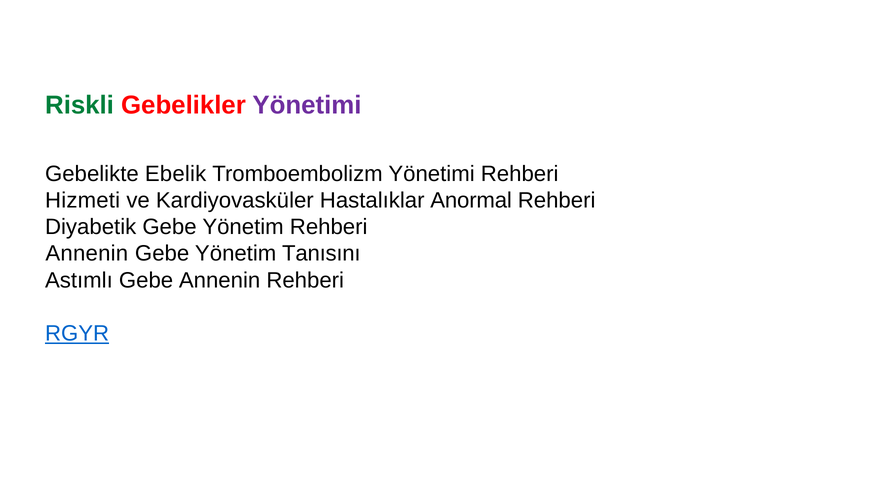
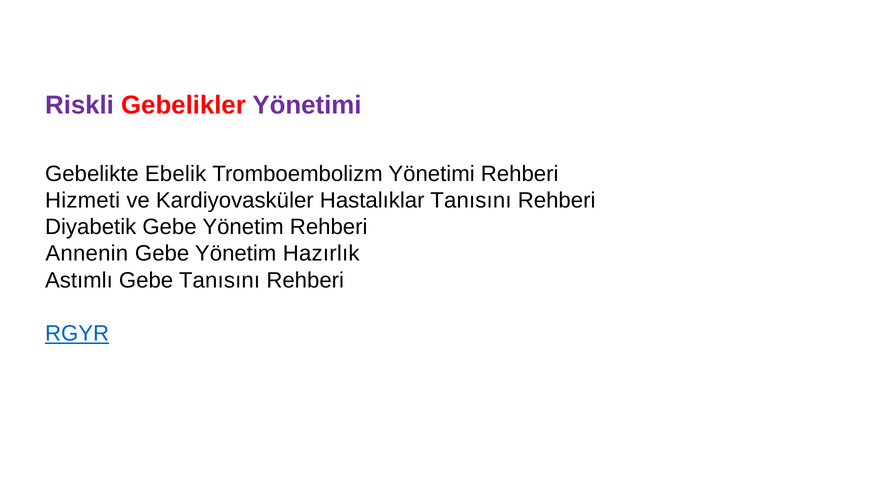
Riskli colour: green -> purple
Hastalıklar Anormal: Anormal -> Tanısını
Tanısını: Tanısını -> Hazırlık
Gebe Annenin: Annenin -> Tanısını
